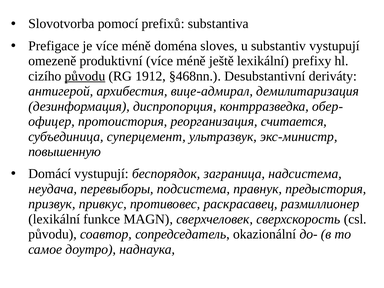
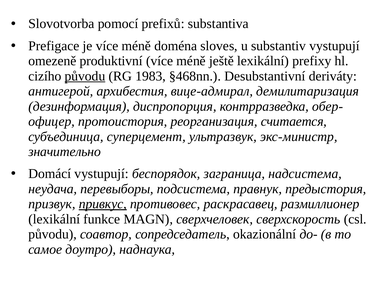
1912: 1912 -> 1983
повышенную: повышенную -> значительно
привкус underline: none -> present
